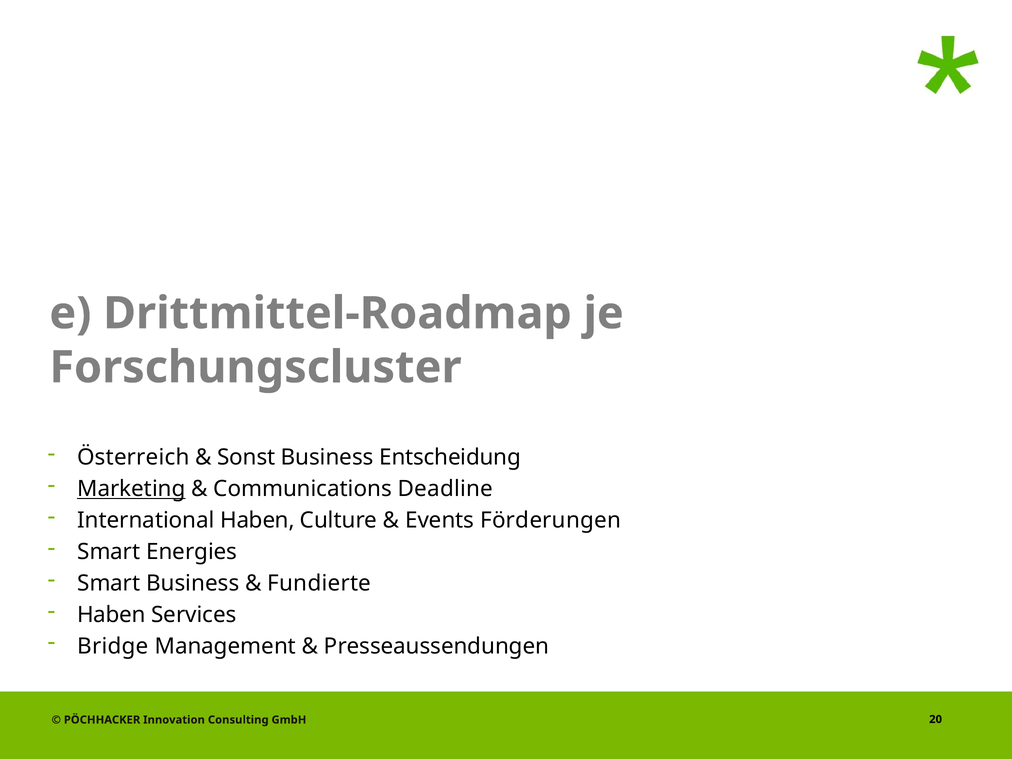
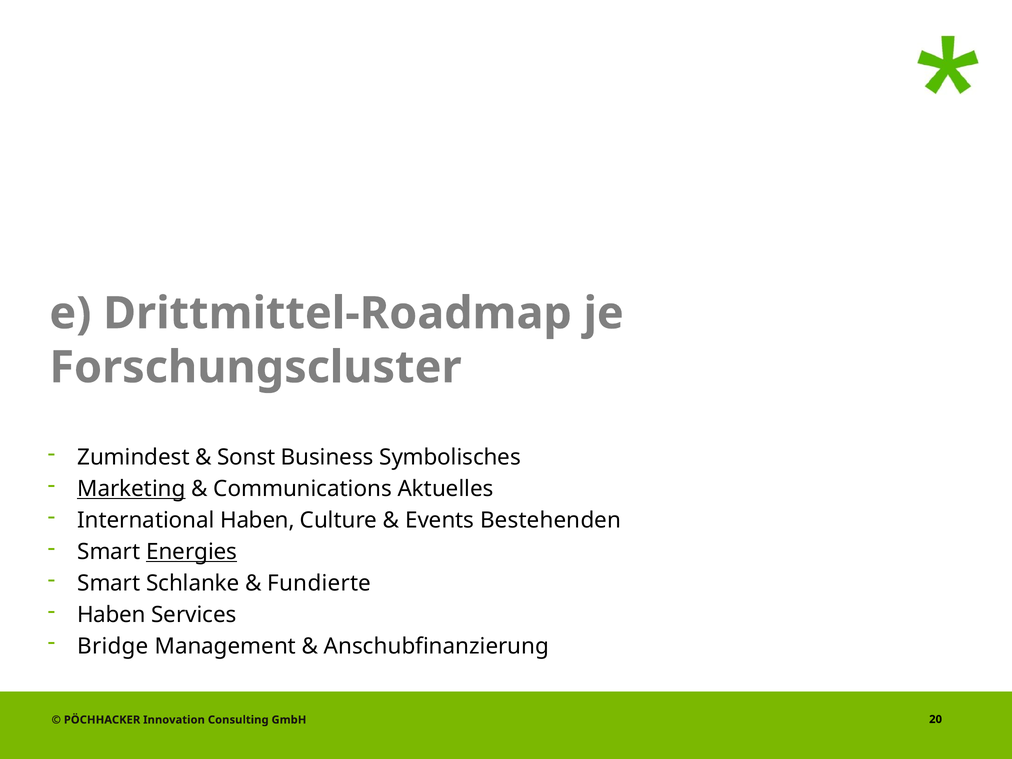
Österreich: Österreich -> Zumindest
Entscheidung: Entscheidung -> Symbolisches
Deadline: Deadline -> Aktuelles
Förderungen: Förderungen -> Bestehenden
Energies underline: none -> present
Smart Business: Business -> Schlanke
Presseaussendungen: Presseaussendungen -> Anschubfinanzierung
